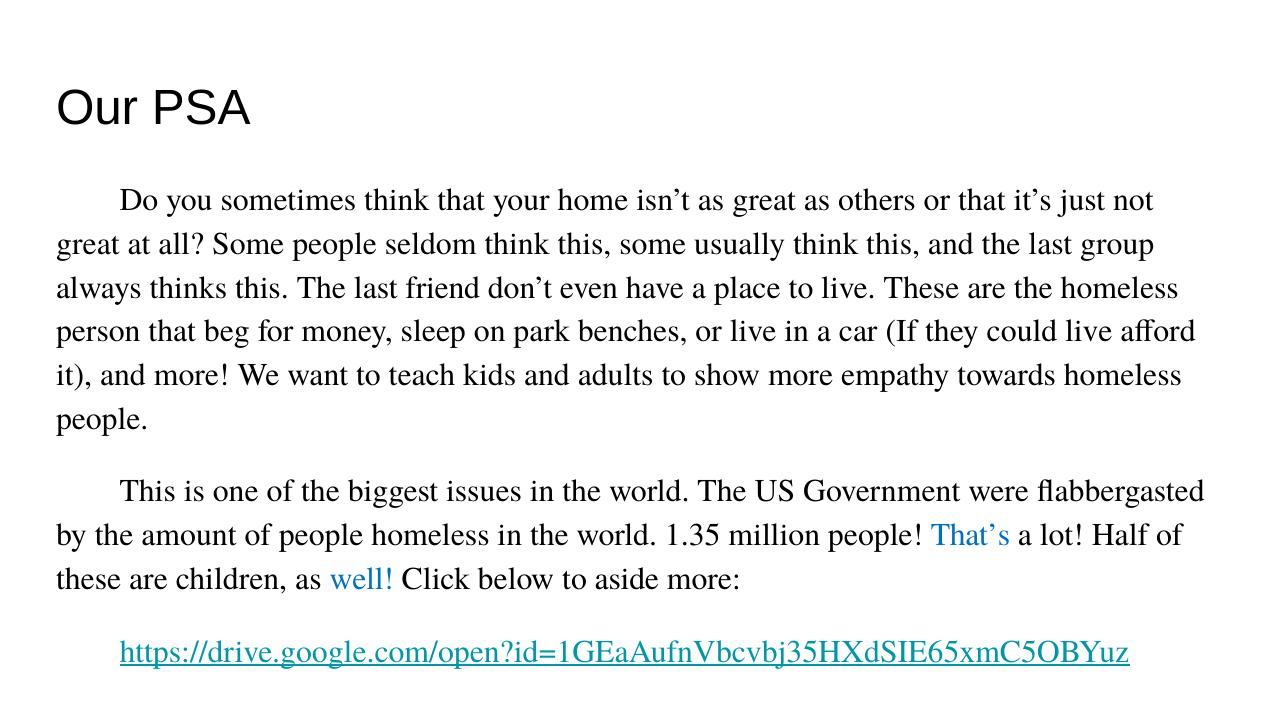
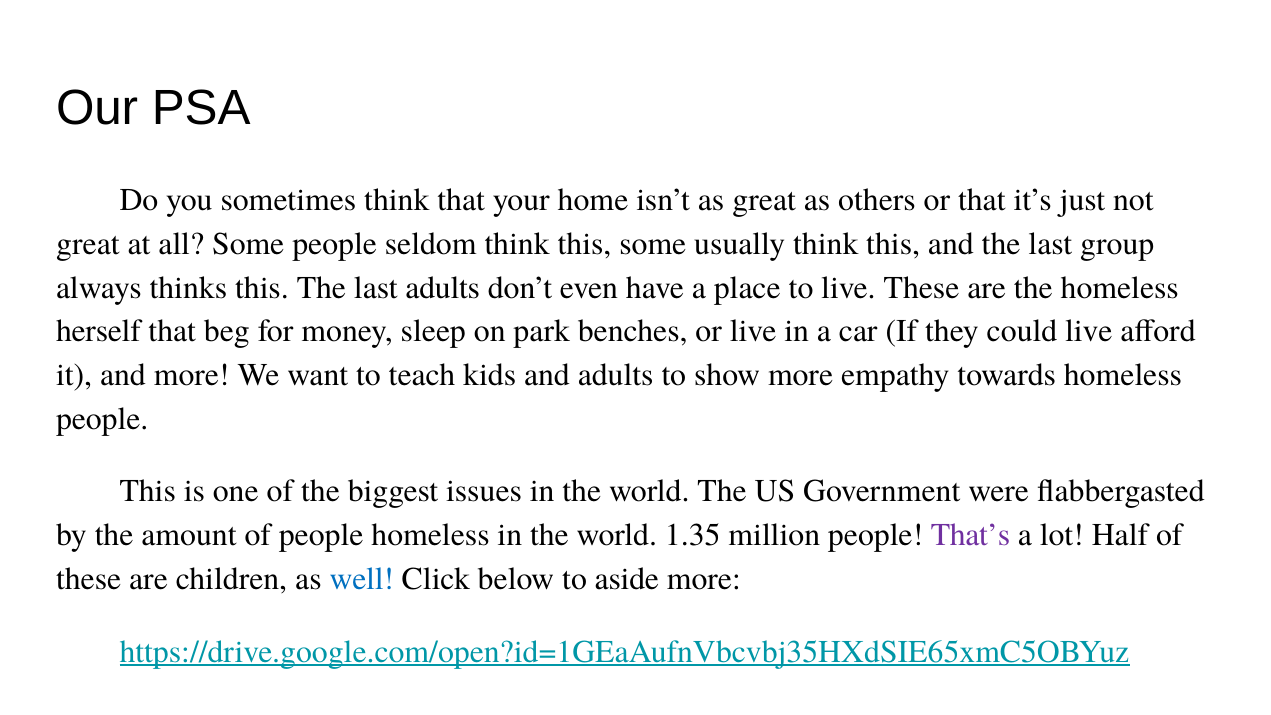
last friend: friend -> adults
person: person -> herself
That’s colour: blue -> purple
